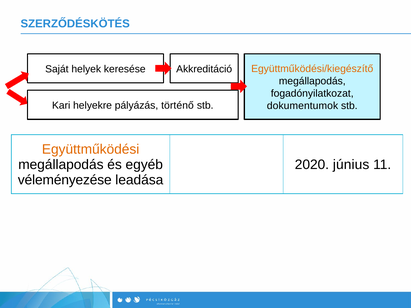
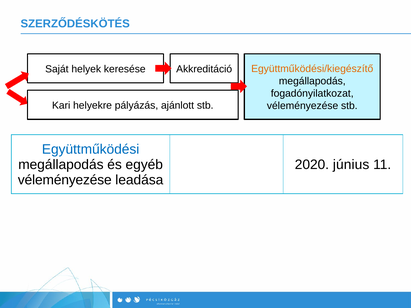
történő: történő -> ajánlott
dokumentumok at (303, 106): dokumentumok -> véleményezése
Együttműködési colour: orange -> blue
